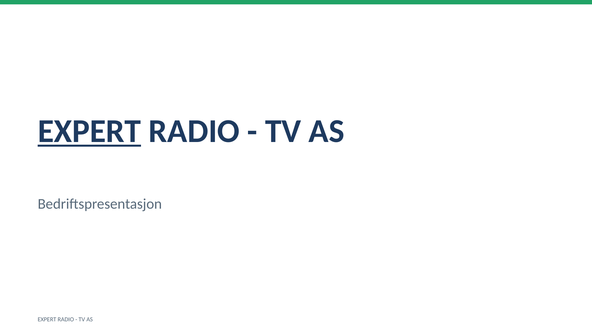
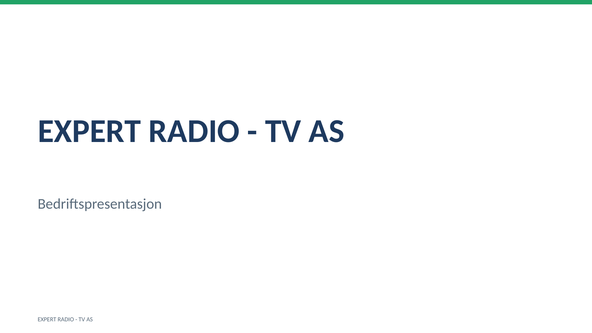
EXPERT at (89, 131) underline: present -> none
